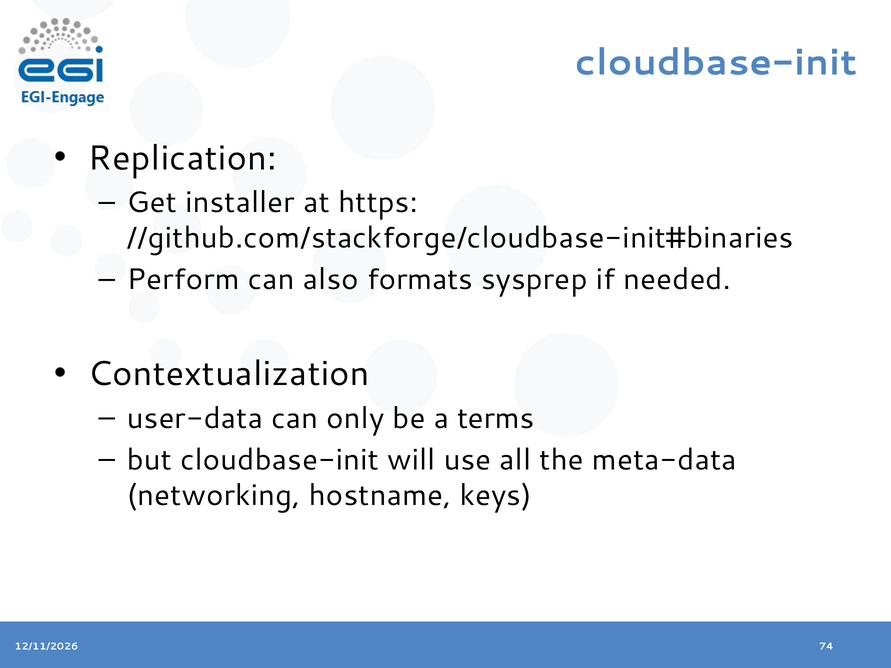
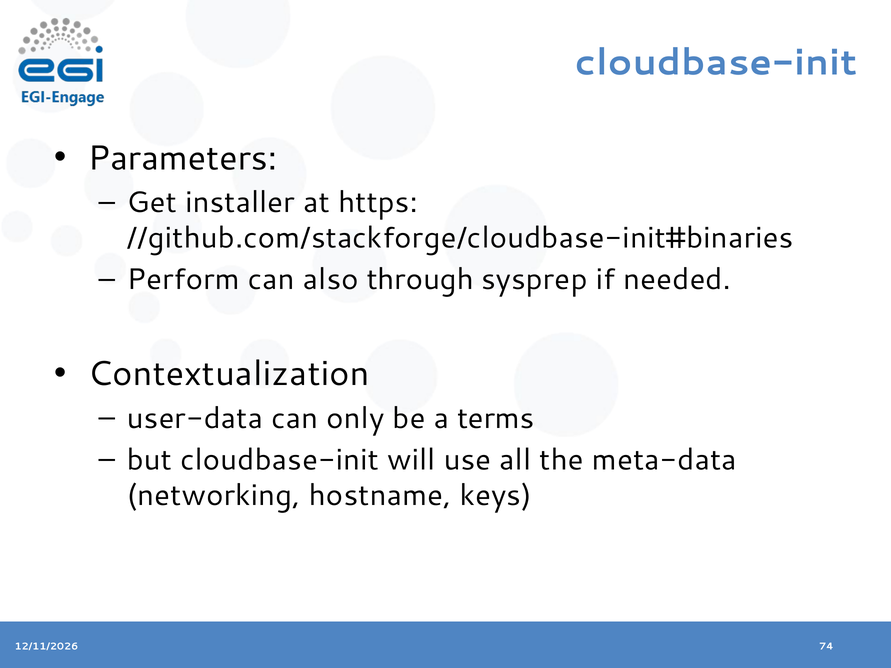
Replication: Replication -> Parameters
formats: formats -> through
